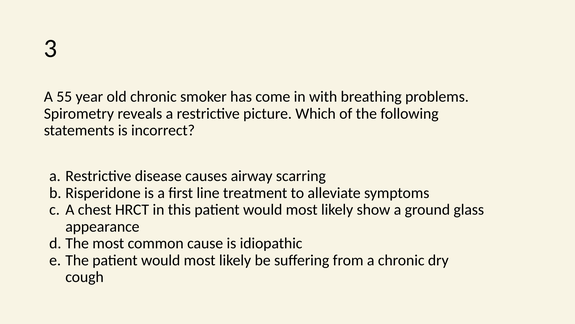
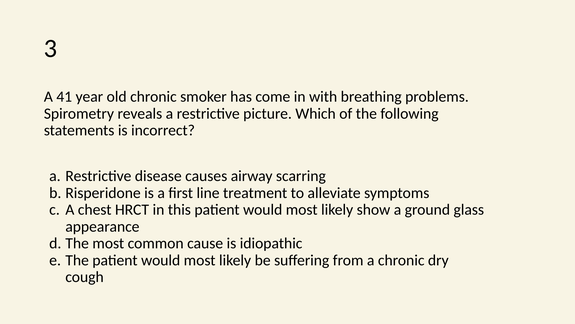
55: 55 -> 41
